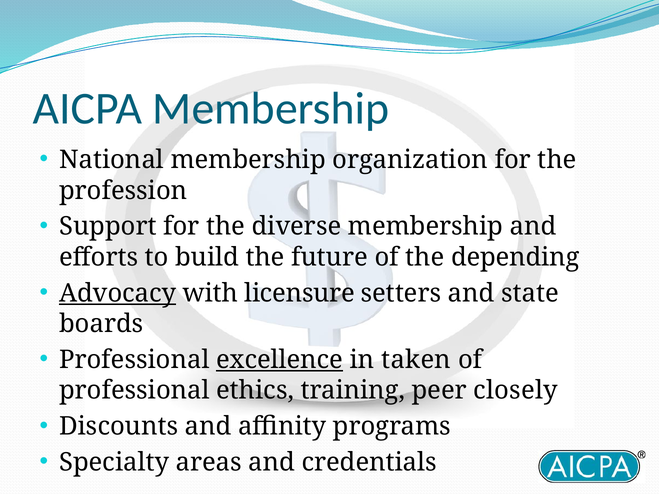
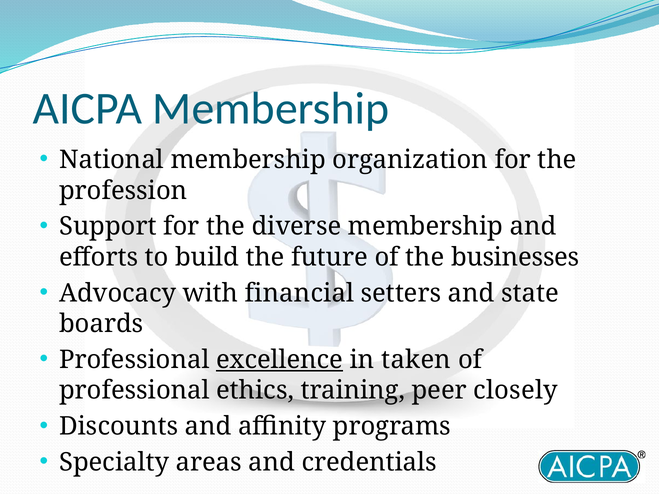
depending: depending -> businesses
Advocacy underline: present -> none
licensure: licensure -> financial
